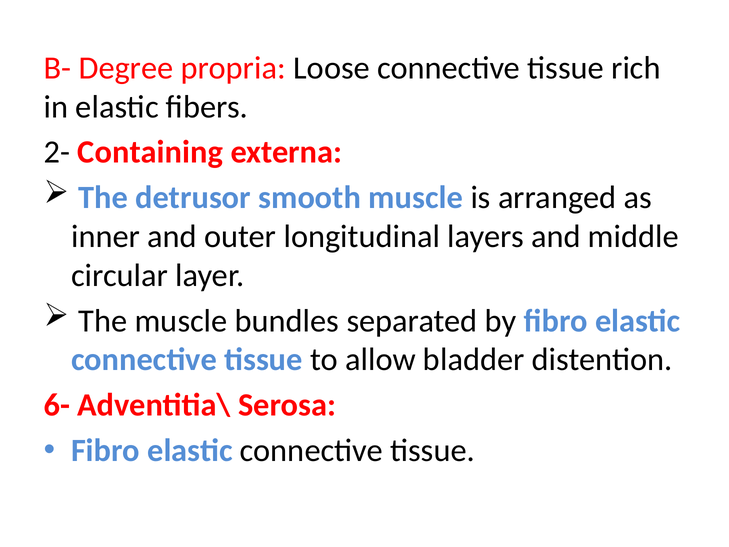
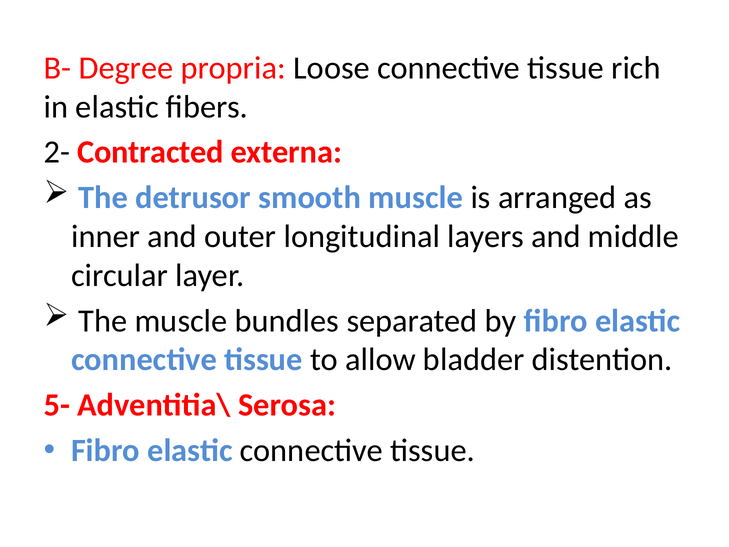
Containing: Containing -> Contracted
6-: 6- -> 5-
